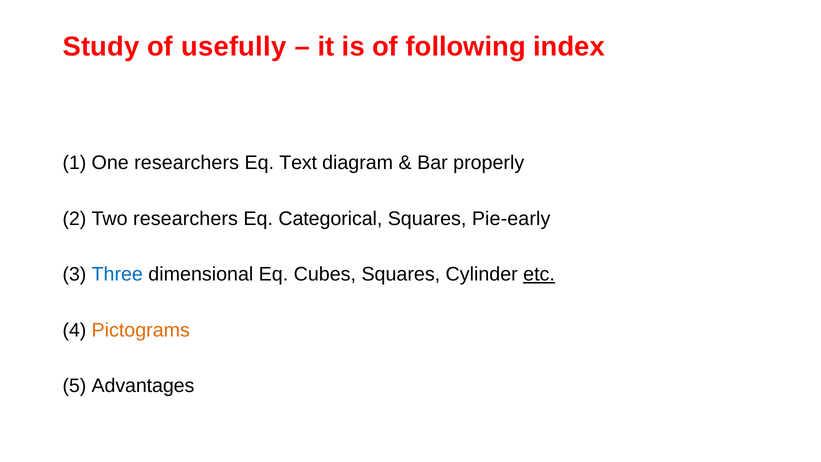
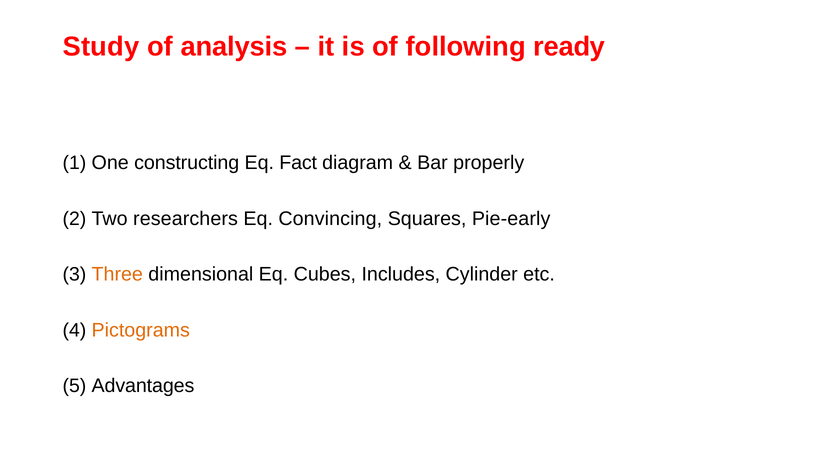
usefully: usefully -> analysis
index: index -> ready
One researchers: researchers -> constructing
Text: Text -> Fact
Categorical: Categorical -> Convincing
Three colour: blue -> orange
Cubes Squares: Squares -> Includes
etc underline: present -> none
